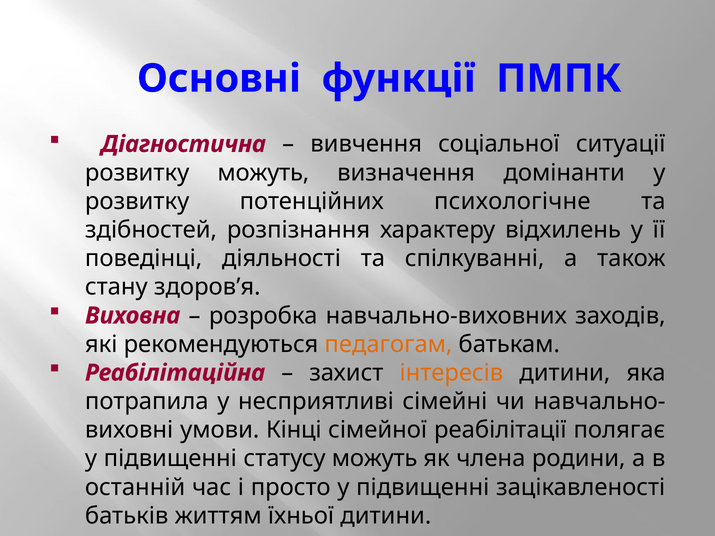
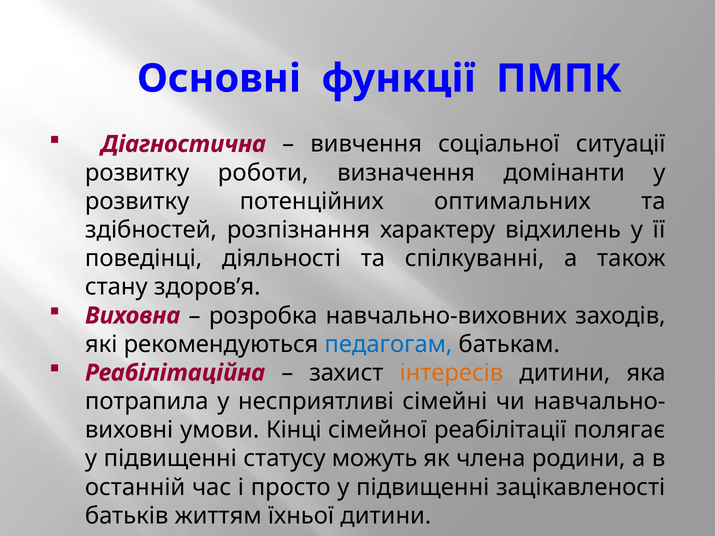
розвитку можуть: можуть -> роботи
психологічне: психологічне -> оптимальних
педагогам colour: orange -> blue
